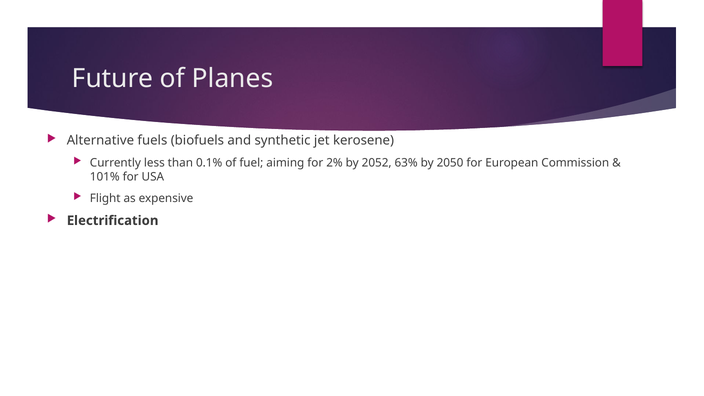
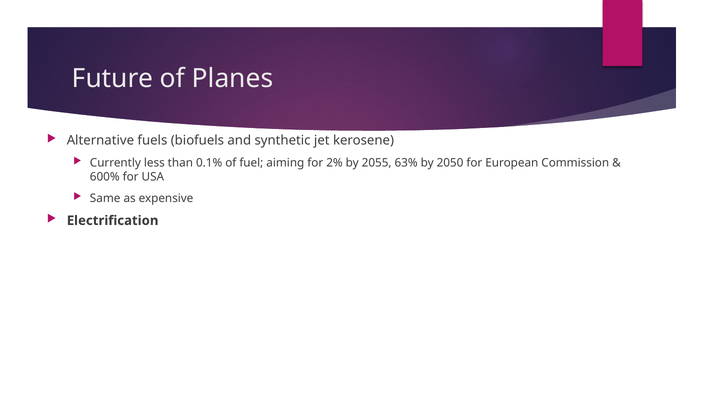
2052: 2052 -> 2055
101%: 101% -> 600%
Flight: Flight -> Same
